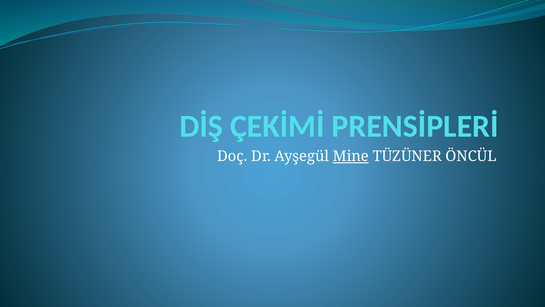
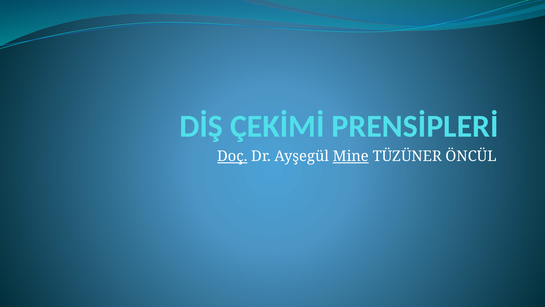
Doç underline: none -> present
